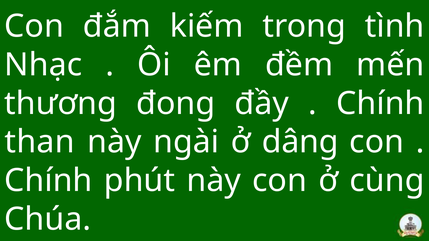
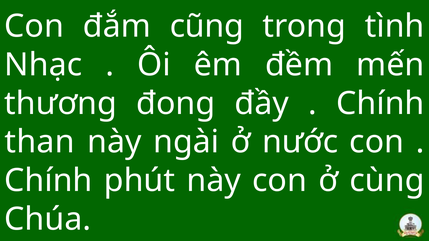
kiếm: kiếm -> cũng
dâng: dâng -> nước
